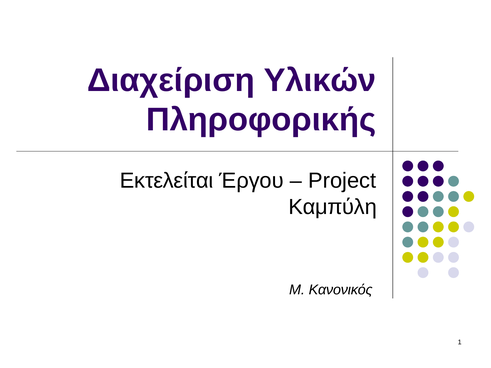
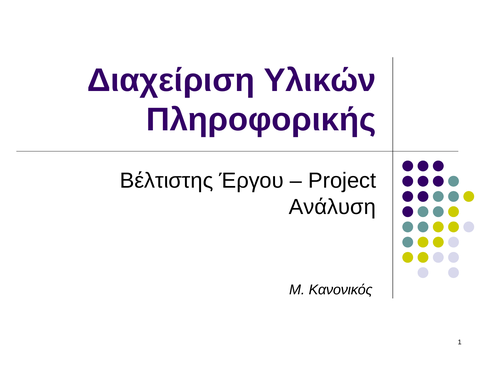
Εκτελείται: Εκτελείται -> Βέλτιστης
Καμπύλη: Καμπύλη -> Ανάλυση
